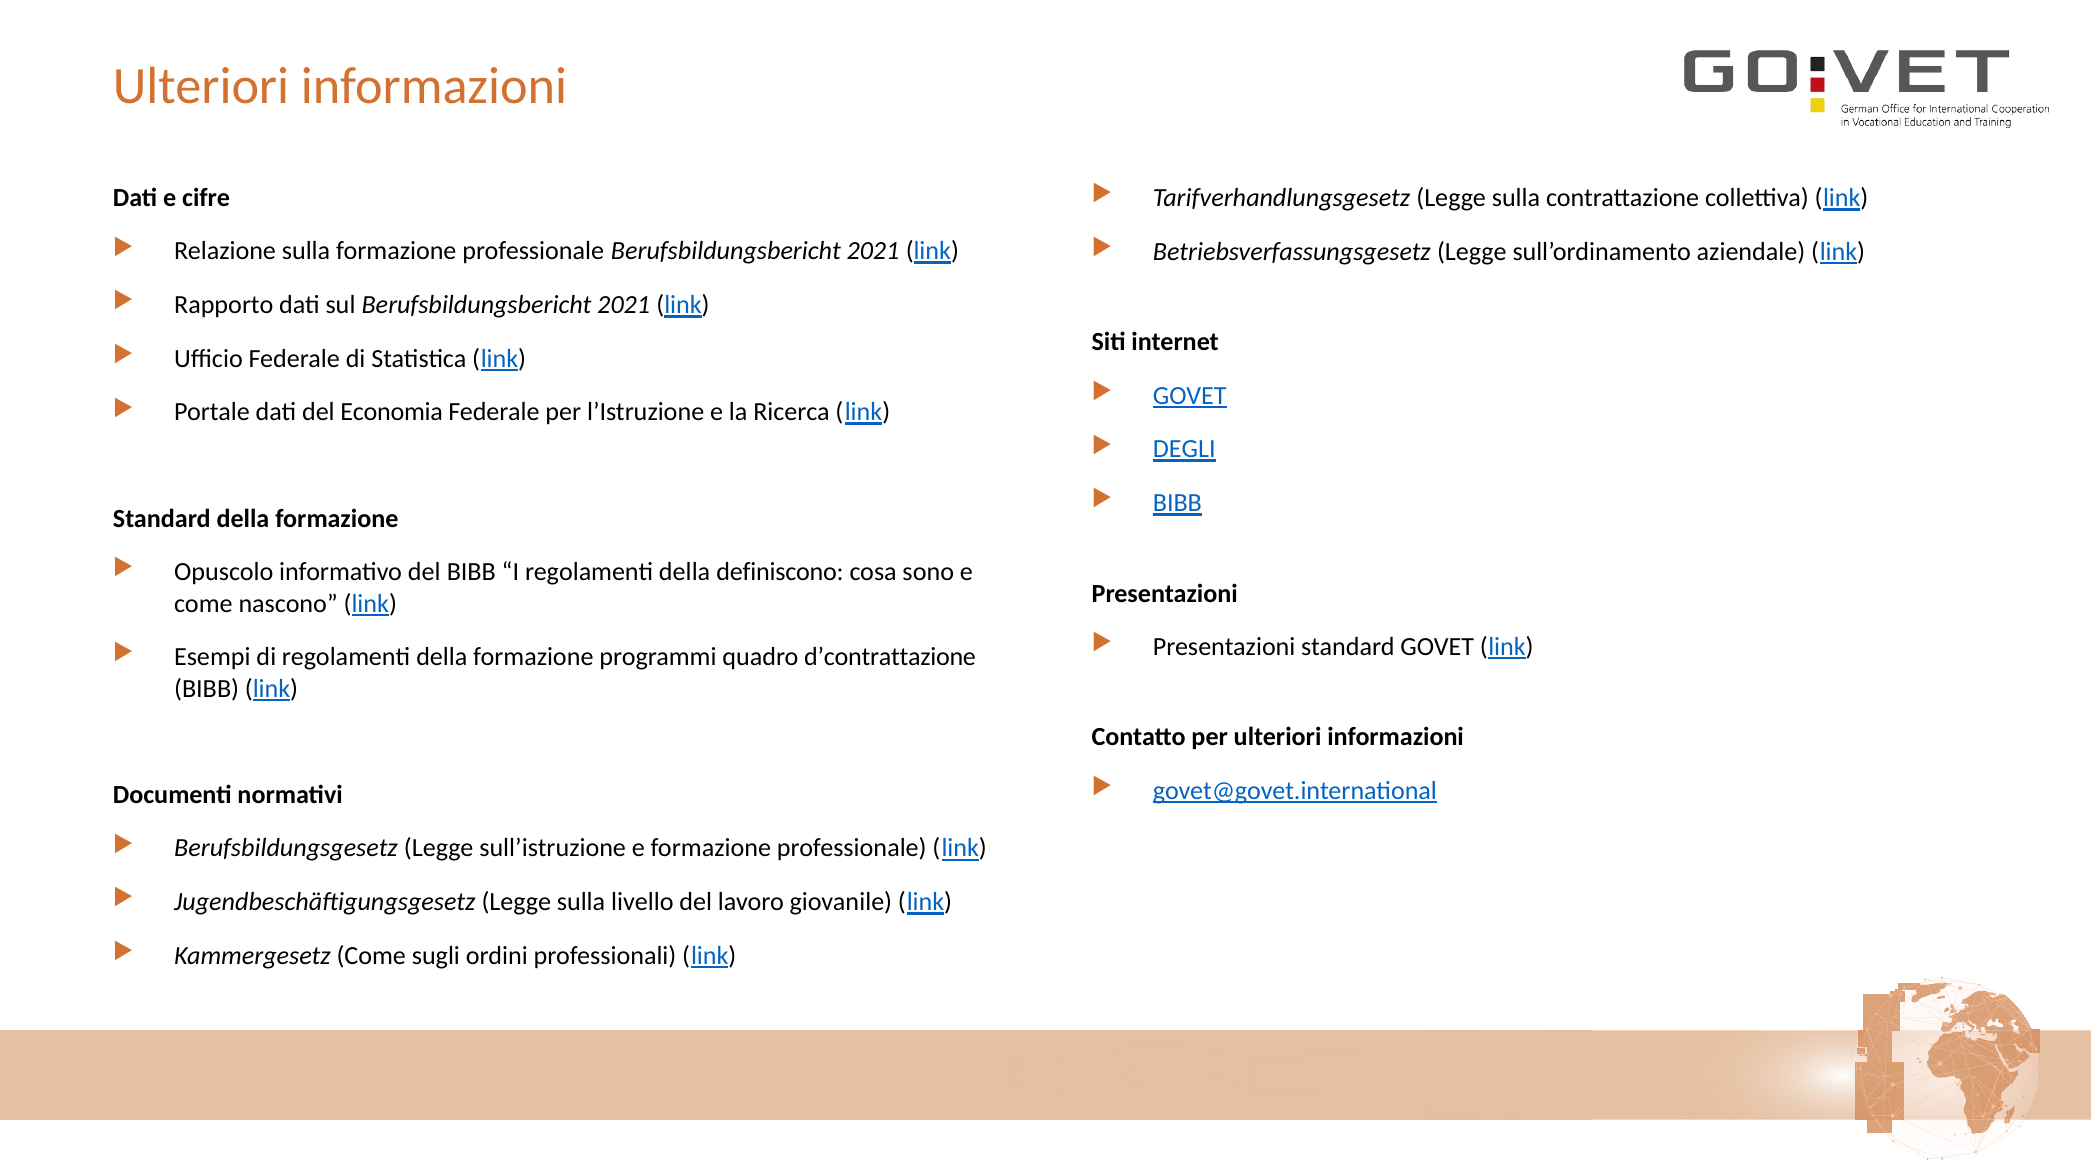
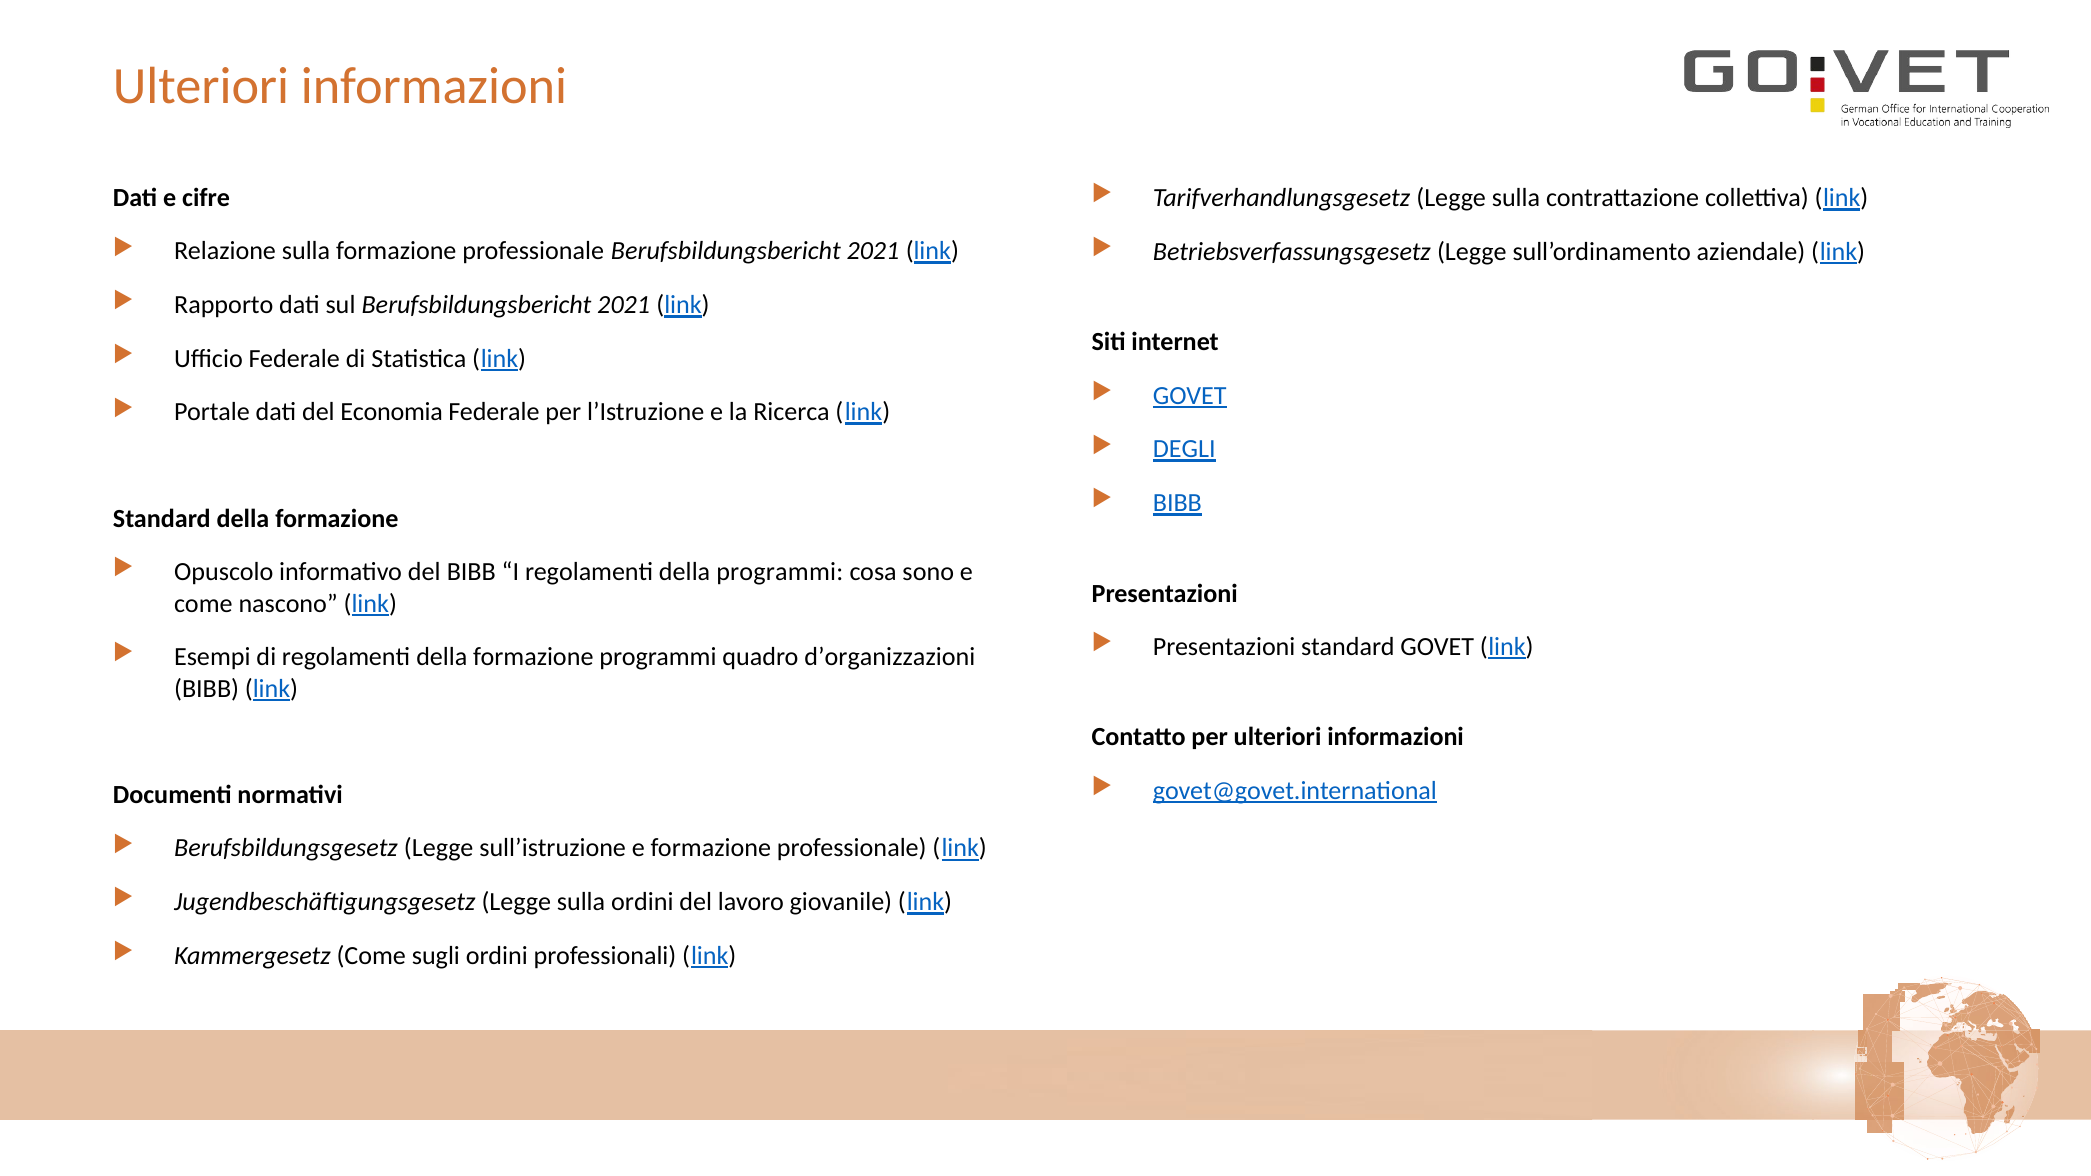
della definiscono: definiscono -> programmi
d’contrattazione: d’contrattazione -> d’organizzazioni
sulla livello: livello -> ordini
